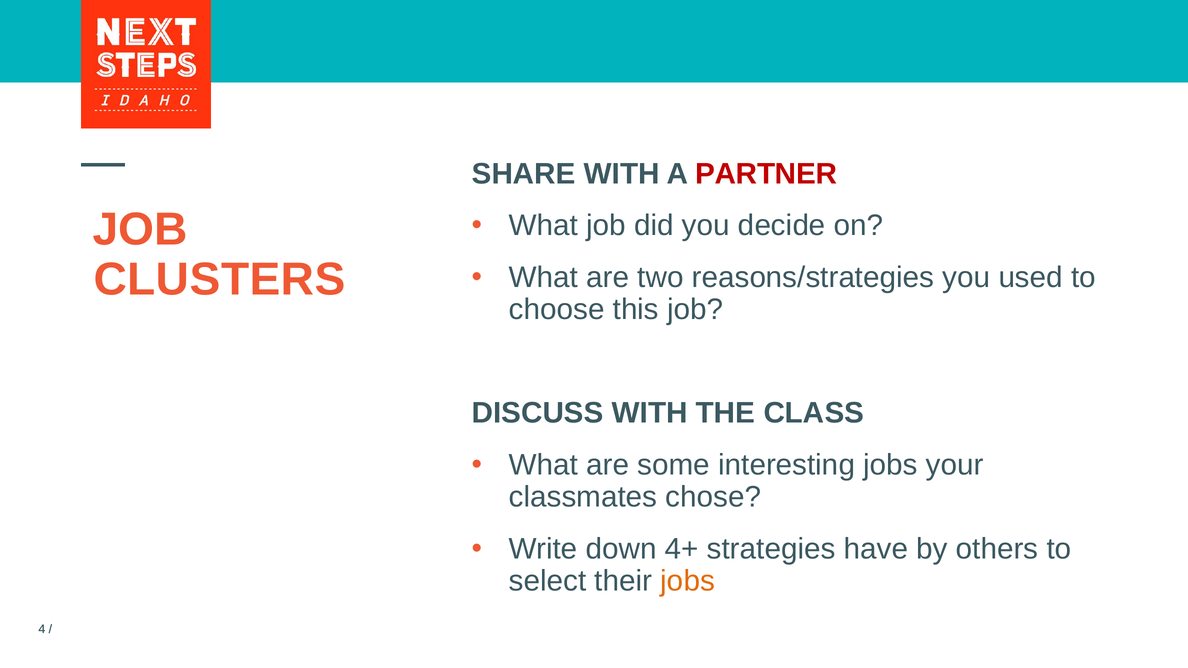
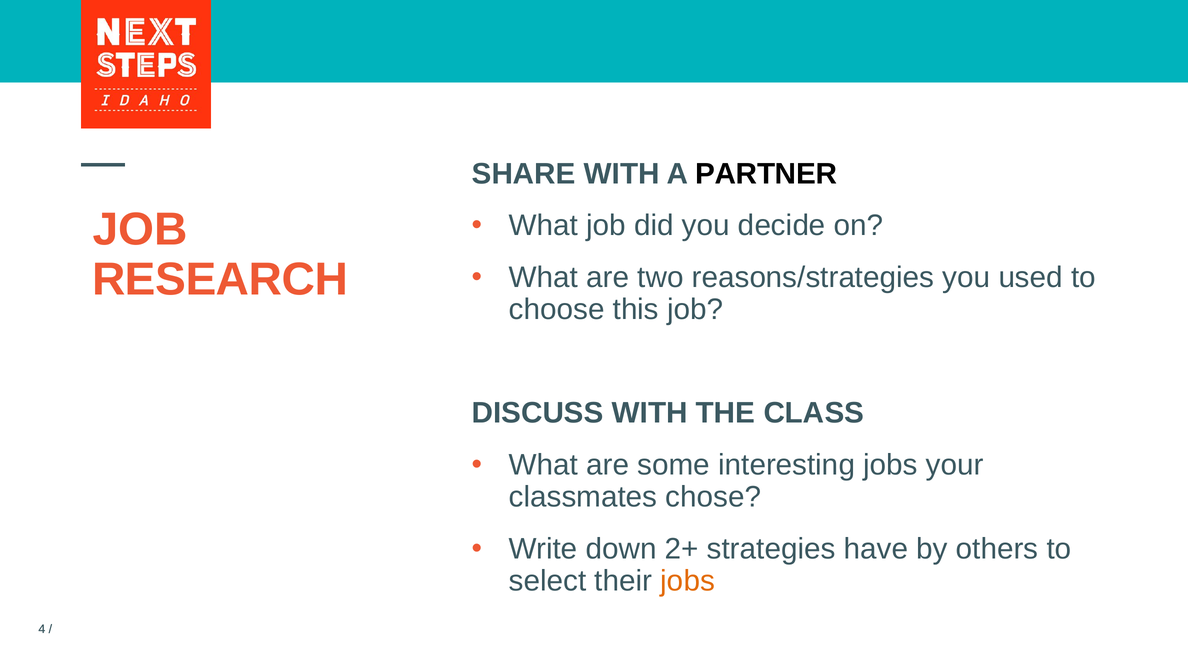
PARTNER colour: red -> black
CLUSTERS: CLUSTERS -> RESEARCH
4+: 4+ -> 2+
